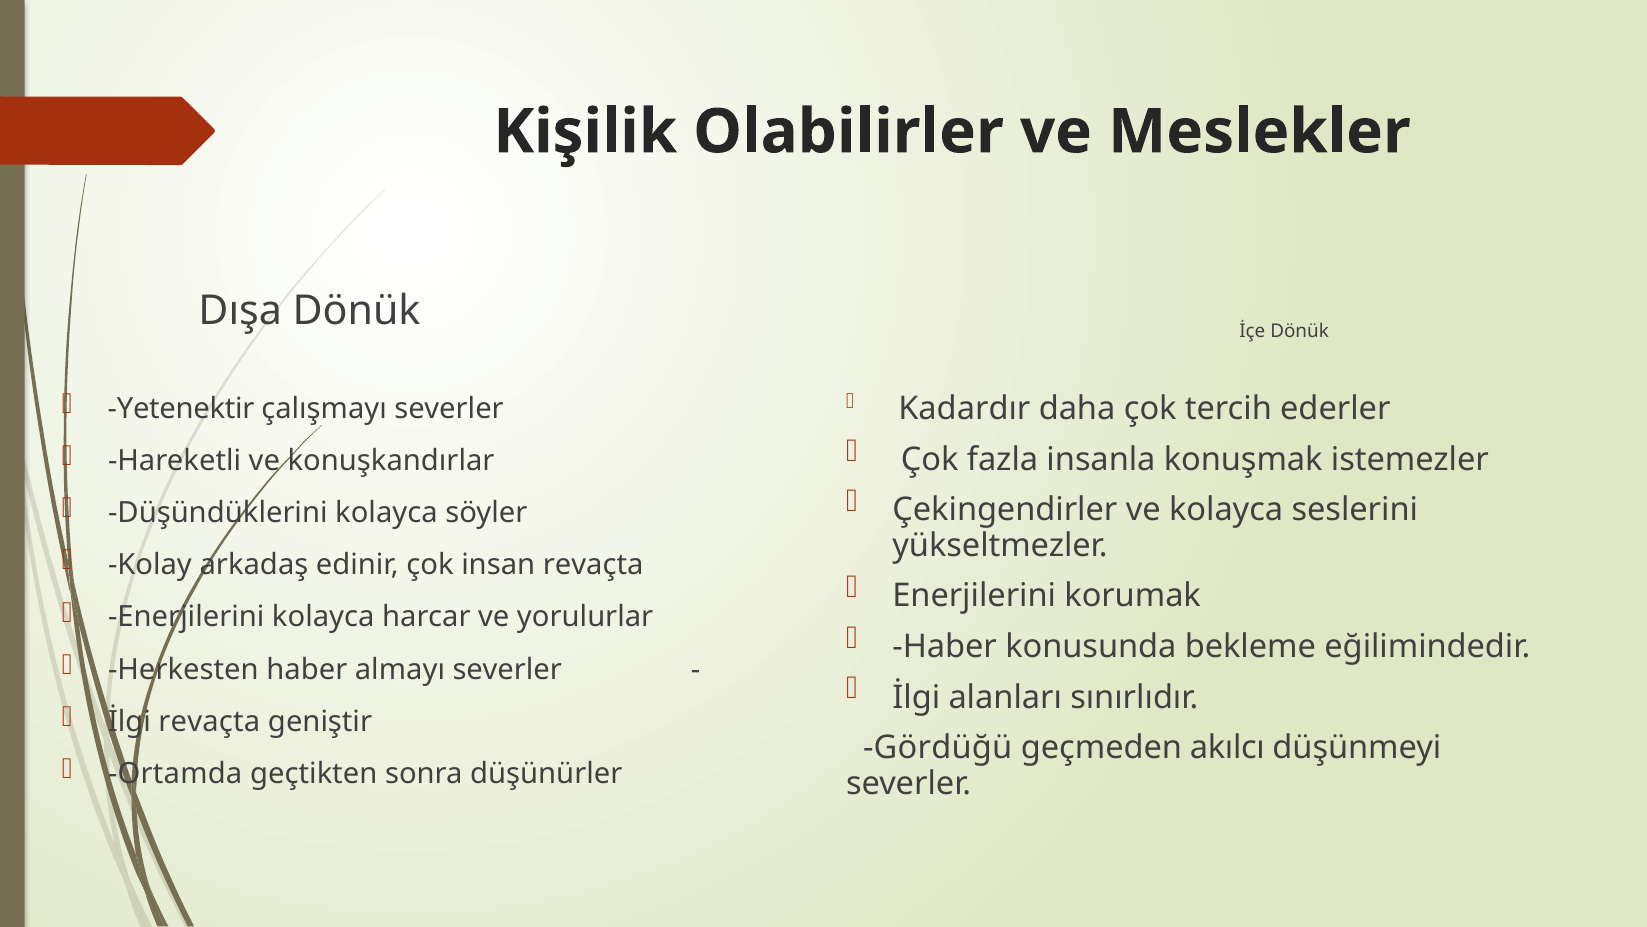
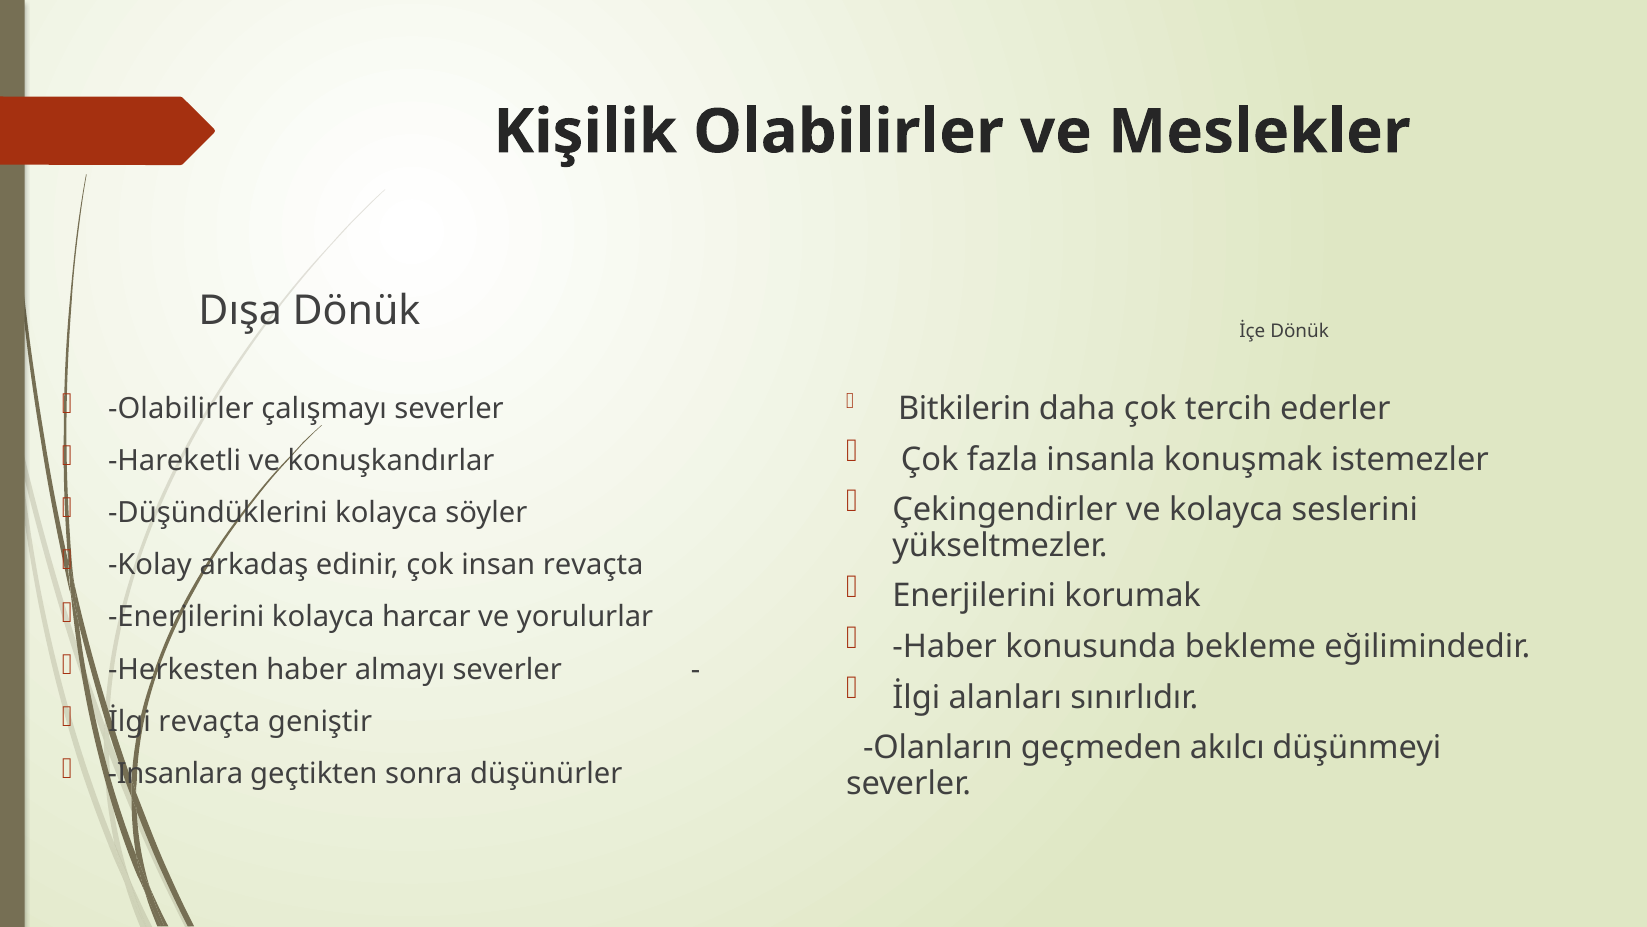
Kadardır: Kadardır -> Bitkilerin
Yetenektir at (181, 408): Yetenektir -> Olabilirler
Gördüğü: Gördüğü -> Olanların
Ortamda: Ortamda -> Insanlara
